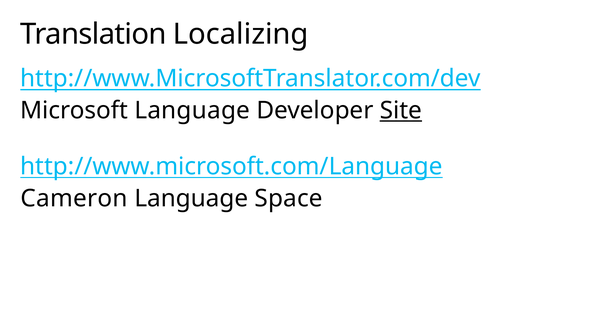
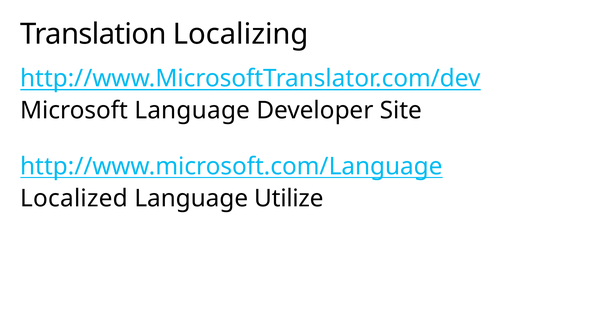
Site underline: present -> none
Cameron: Cameron -> Localized
Space: Space -> Utilize
